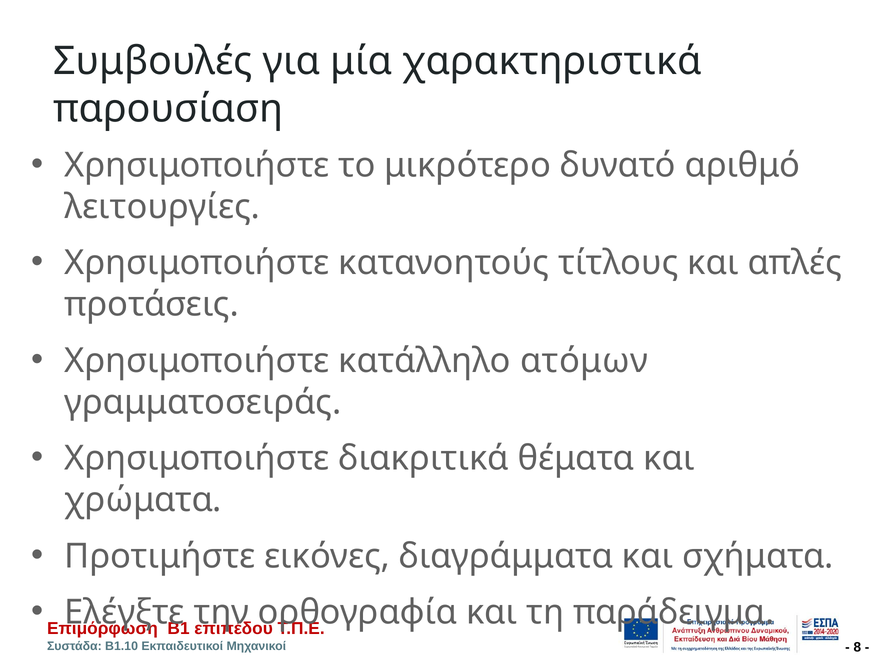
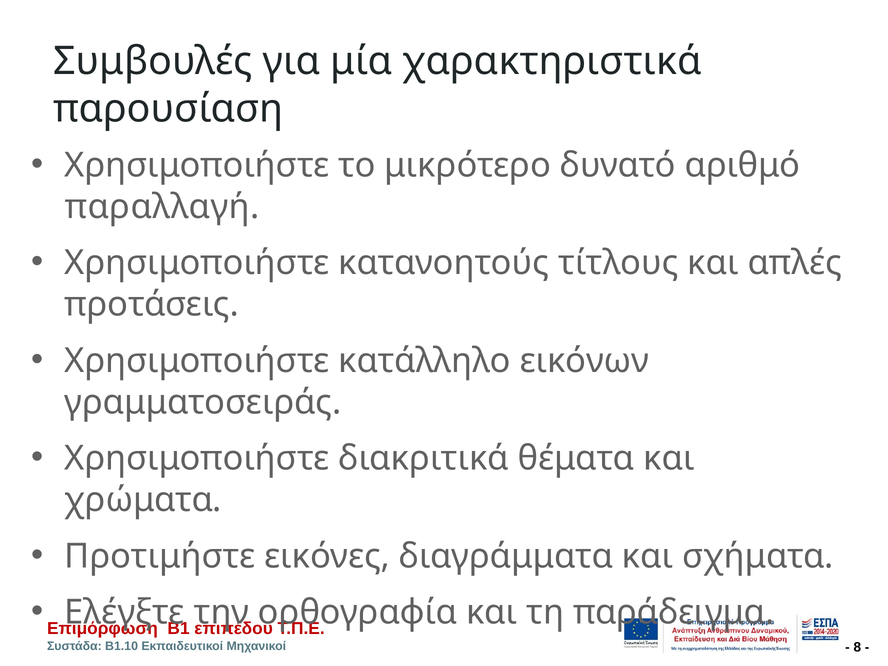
λειτουργίες: λειτουργίες -> παραλλαγή
ατόμων: ατόμων -> εικόνων
